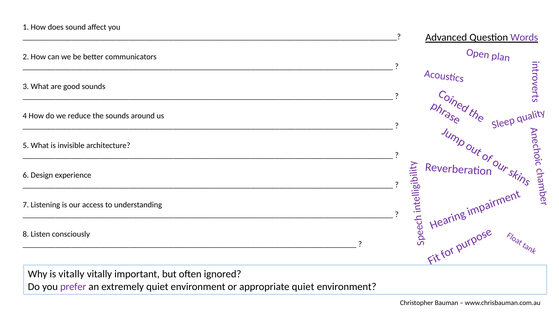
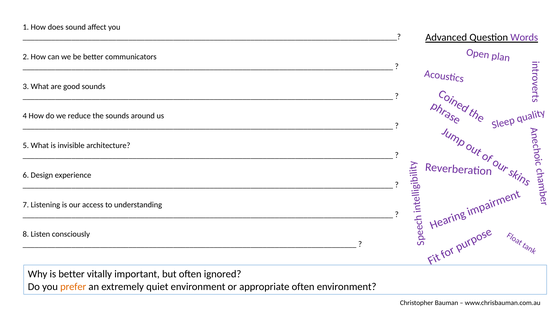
is vitally: vitally -> better
prefer colour: purple -> orange
appropriate quiet: quiet -> often
